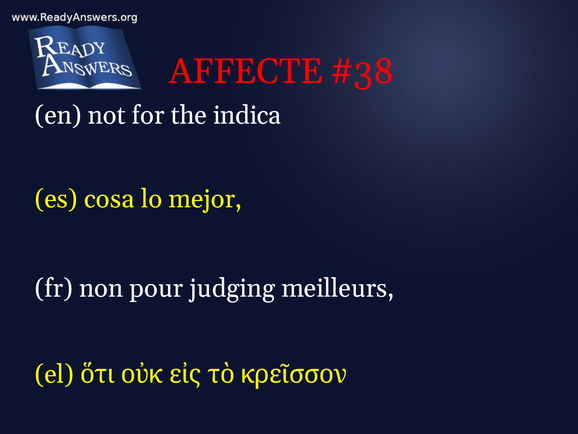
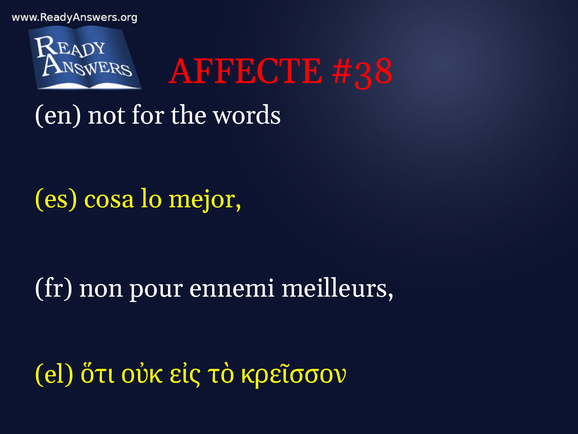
indica: indica -> words
judging: judging -> ennemi
